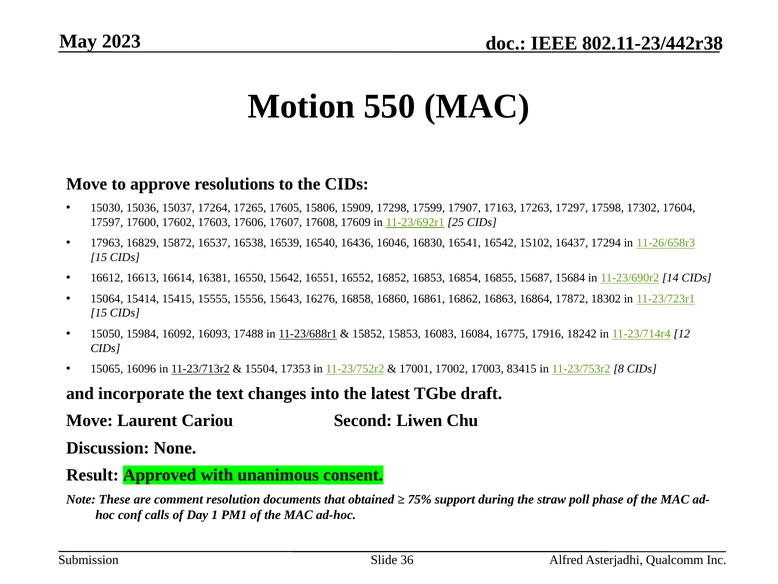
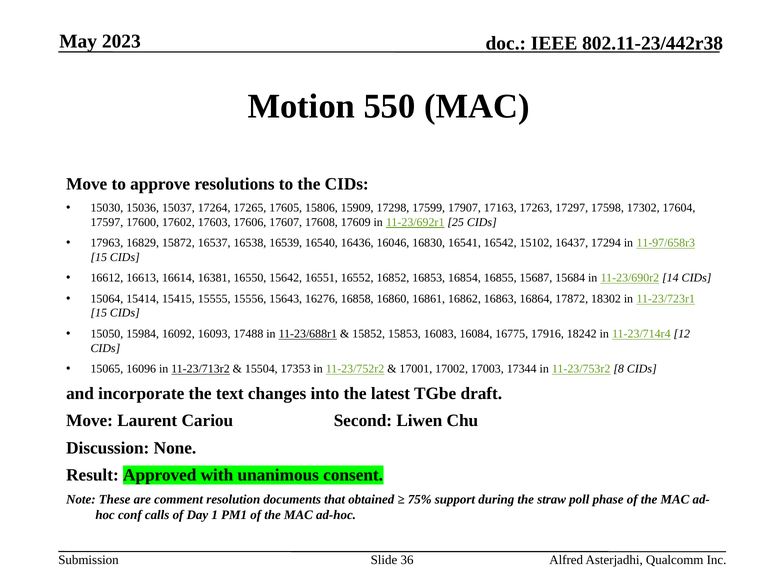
11-26/658r3: 11-26/658r3 -> 11-97/658r3
83415: 83415 -> 17344
